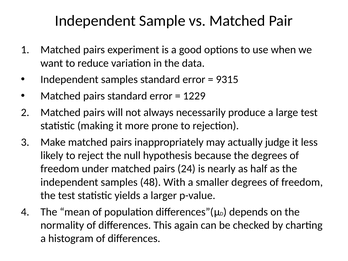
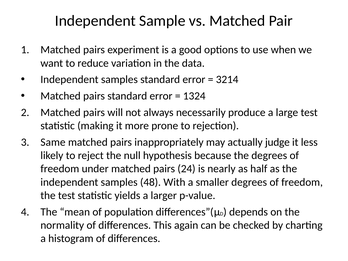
9315: 9315 -> 3214
1229: 1229 -> 1324
Make: Make -> Same
